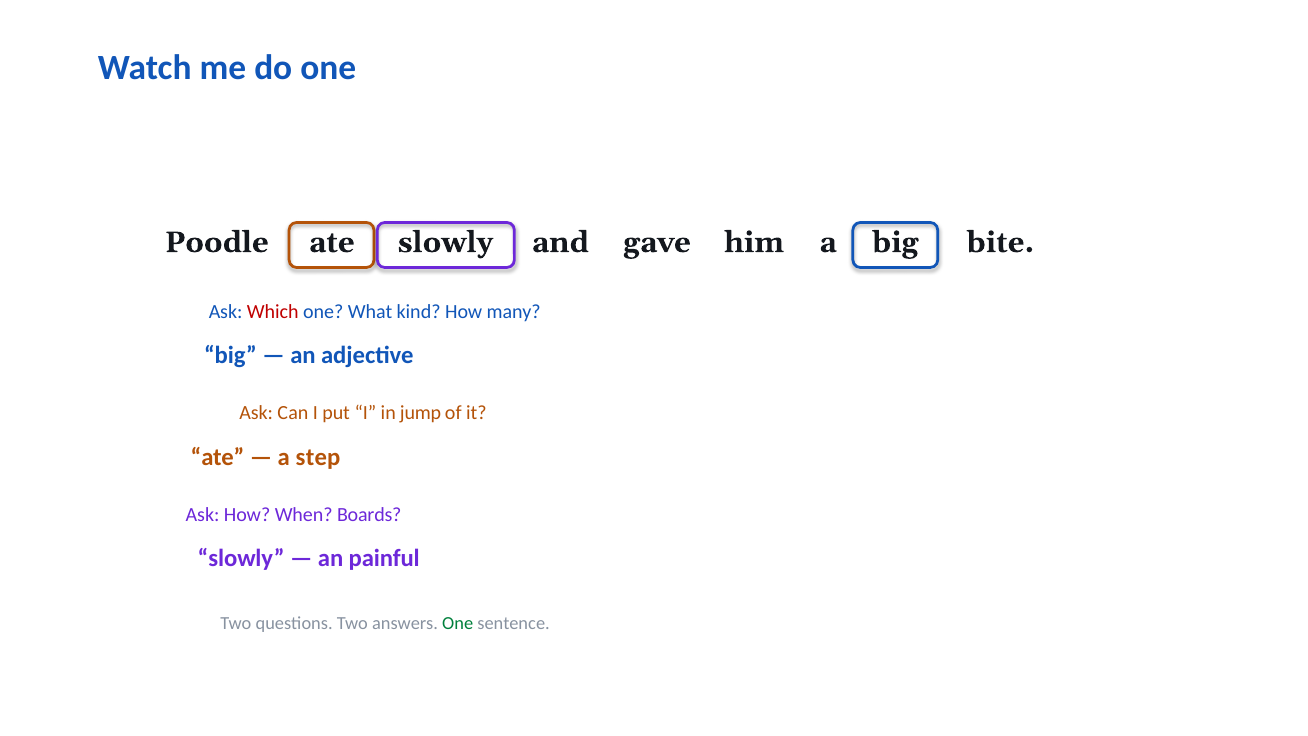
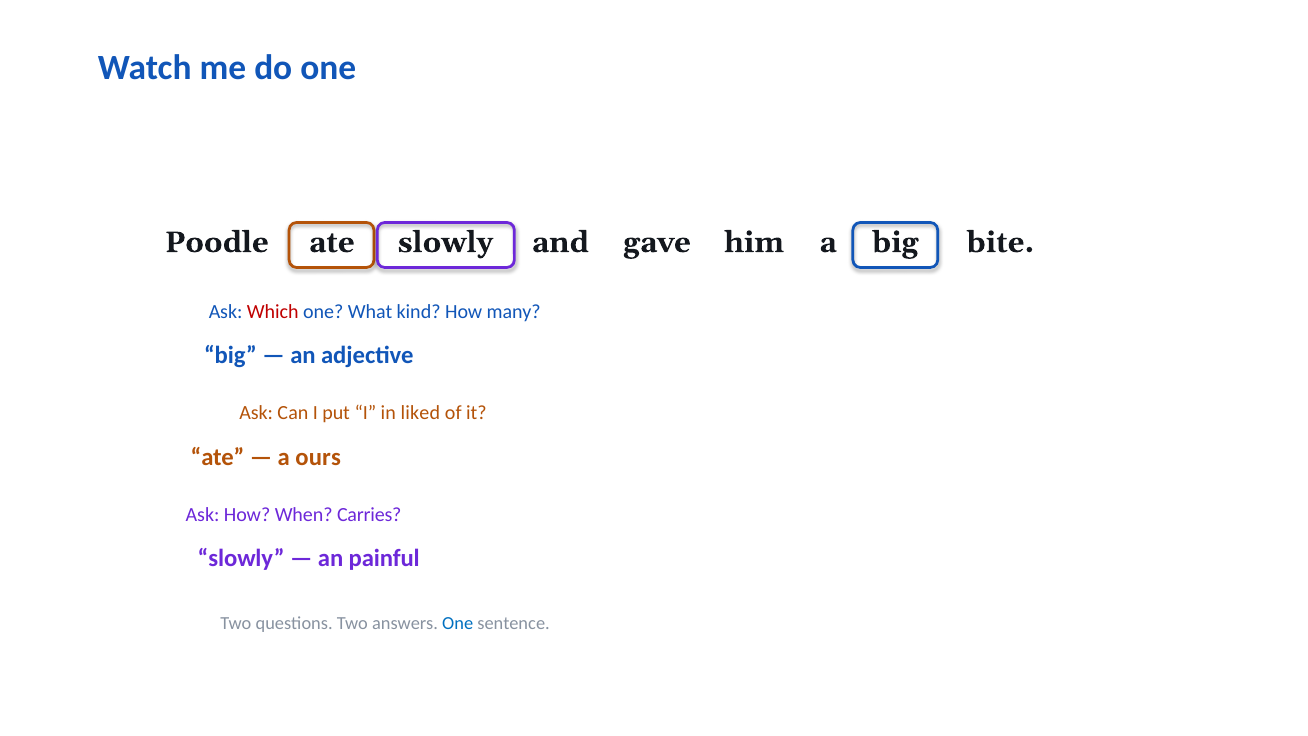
jump: jump -> liked
step: step -> ours
Boards: Boards -> Carries
One at (458, 623) colour: green -> blue
